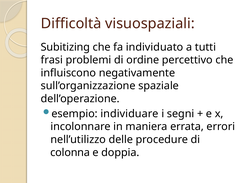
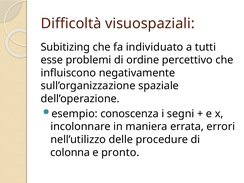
frasi: frasi -> esse
individuare: individuare -> conoscenza
doppia: doppia -> pronto
